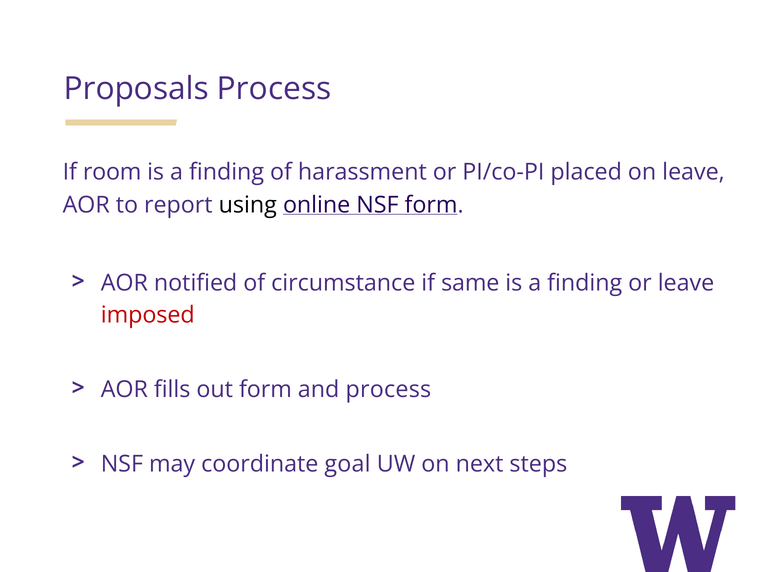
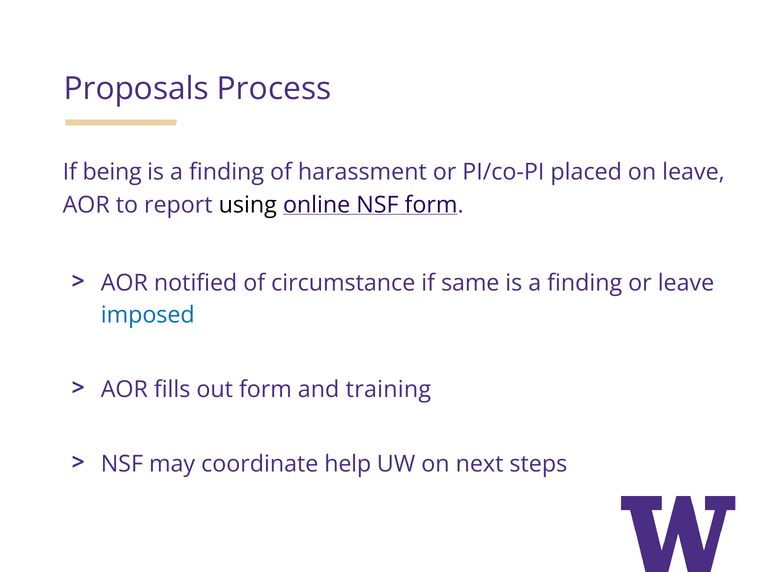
room: room -> being
imposed colour: red -> blue
and process: process -> training
goal: goal -> help
